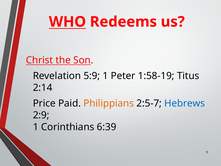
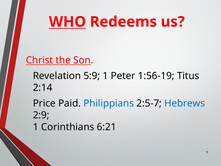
1:58-19: 1:58-19 -> 1:56-19
Philippians colour: orange -> blue
6:39: 6:39 -> 6:21
